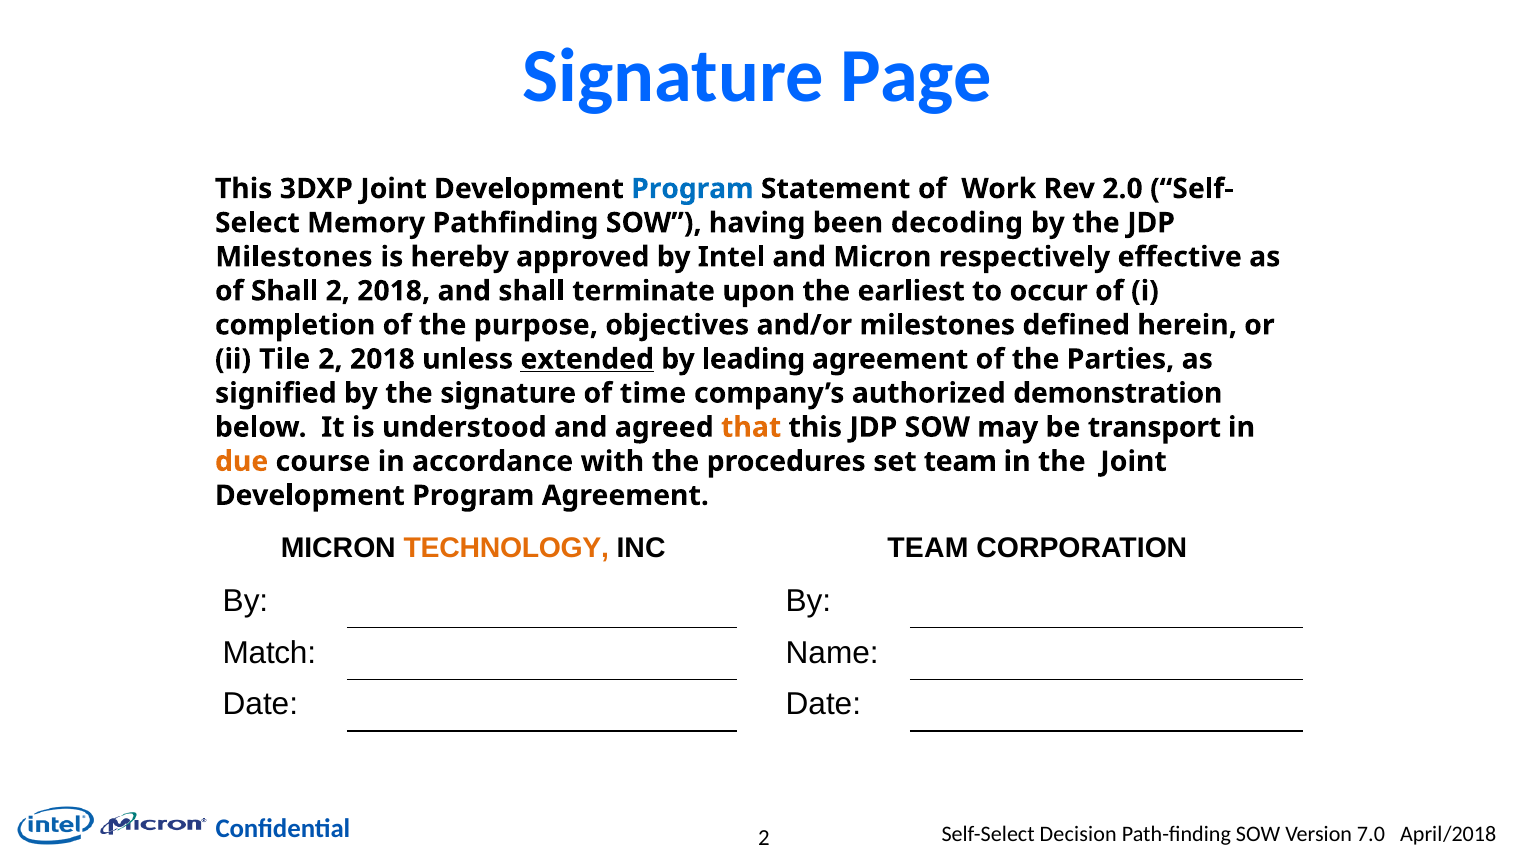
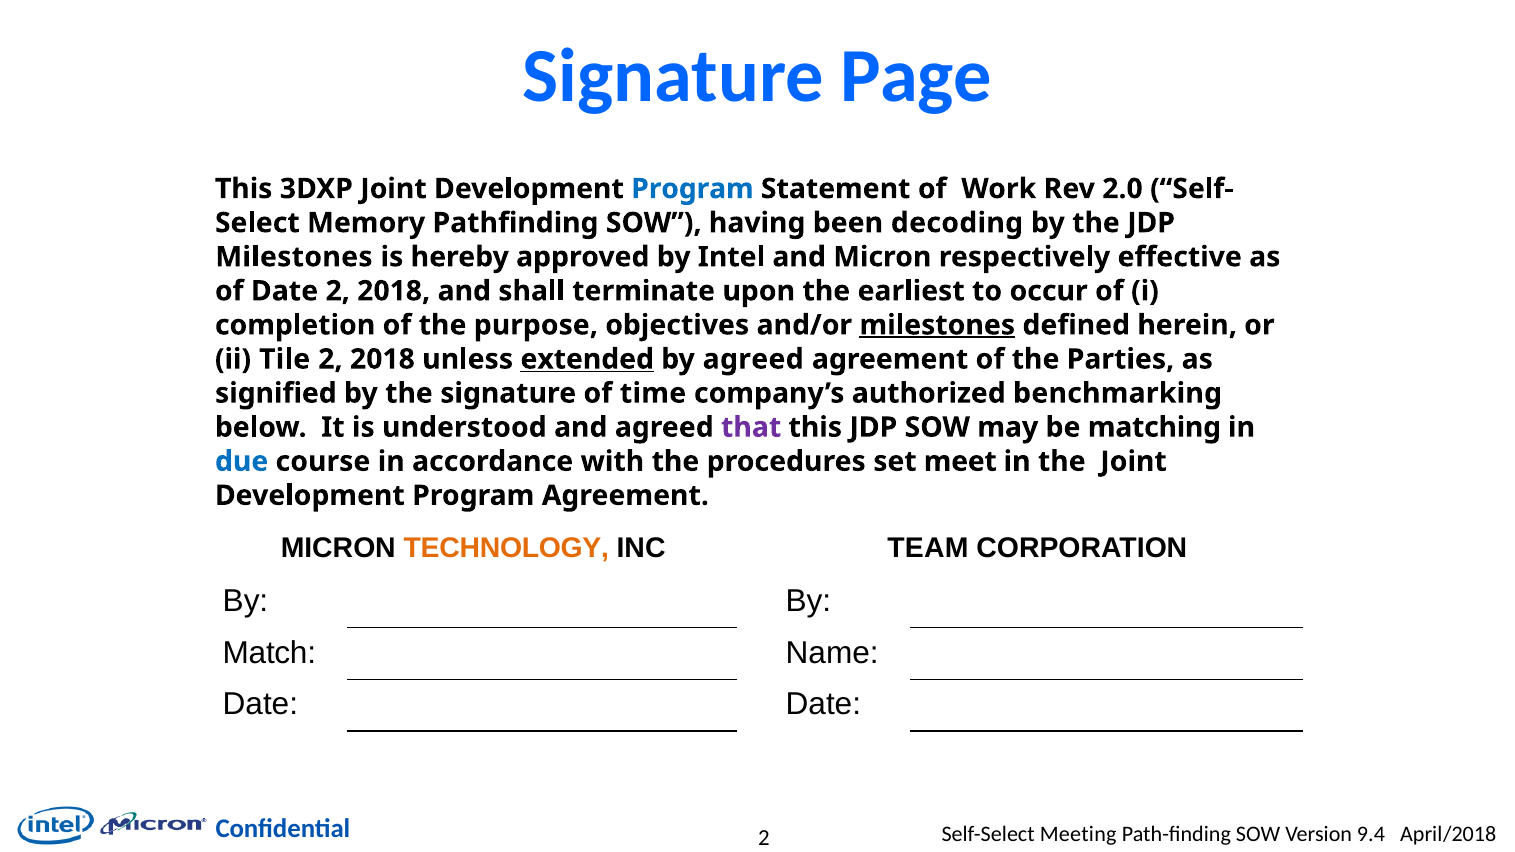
of Shall: Shall -> Date
milestones at (937, 325) underline: none -> present
by leading: leading -> agreed
demonstration: demonstration -> benchmarking
that colour: orange -> purple
transport: transport -> matching
due colour: orange -> blue
set team: team -> meet
Decision: Decision -> Meeting
7.0: 7.0 -> 9.4
